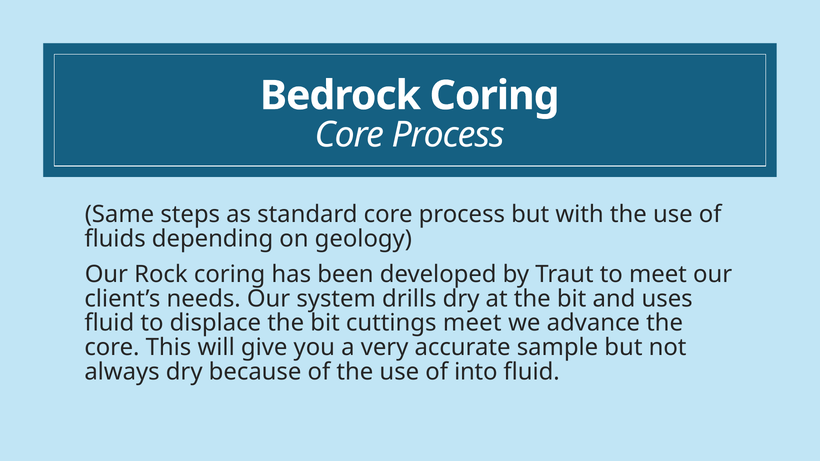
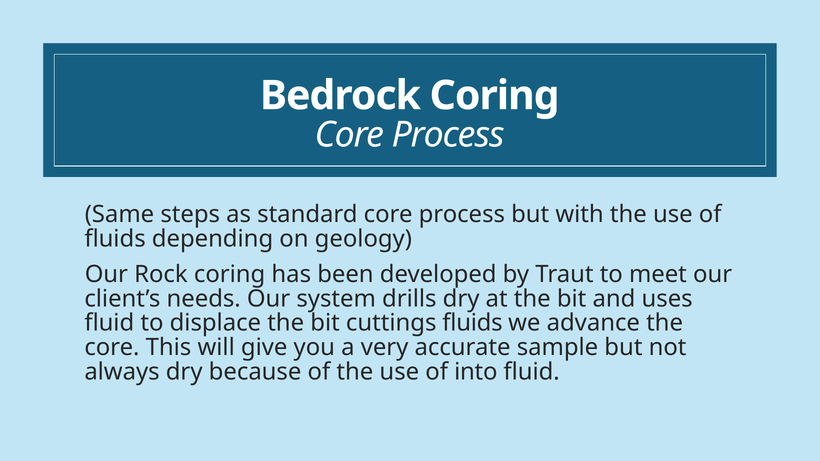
cuttings meet: meet -> fluids
